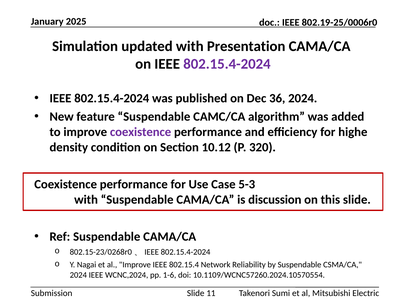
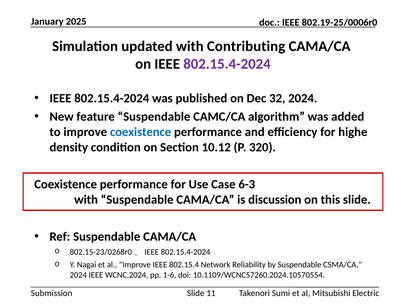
Presentation: Presentation -> Contributing
36: 36 -> 32
coexistence at (141, 132) colour: purple -> blue
5-3: 5-3 -> 6-3
